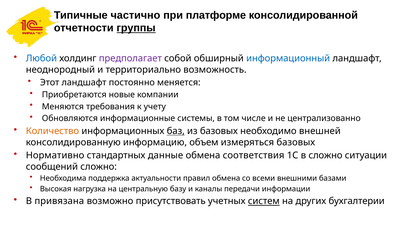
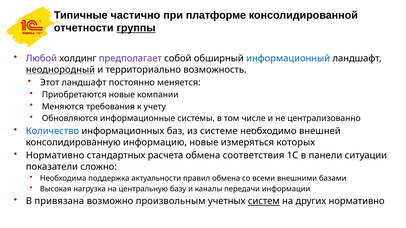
Любой colour: blue -> purple
неоднородный underline: none -> present
Количество colour: orange -> blue
баз underline: present -> none
из базовых: базовых -> системе
информацию объем: объем -> новые
измеряться базовых: базовых -> которых
данные: данные -> расчета
в сложно: сложно -> панели
сообщений: сообщений -> показатели
присутствовать: присутствовать -> произвольным
других бухгалтерии: бухгалтерии -> нормативно
